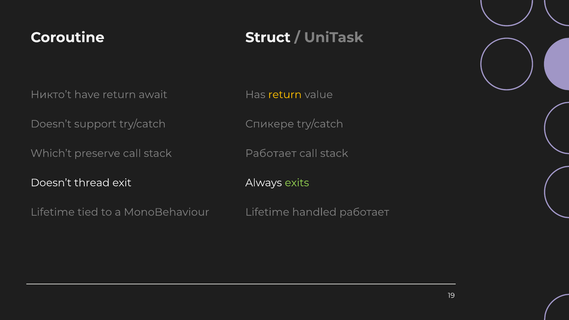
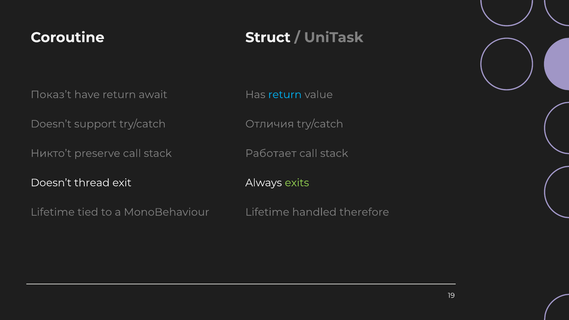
Никто’t: Никто’t -> Показ’t
return at (285, 95) colour: yellow -> light blue
Спикере: Спикере -> Отличия
Which’t: Which’t -> Никто’t
handled работает: работает -> therefore
